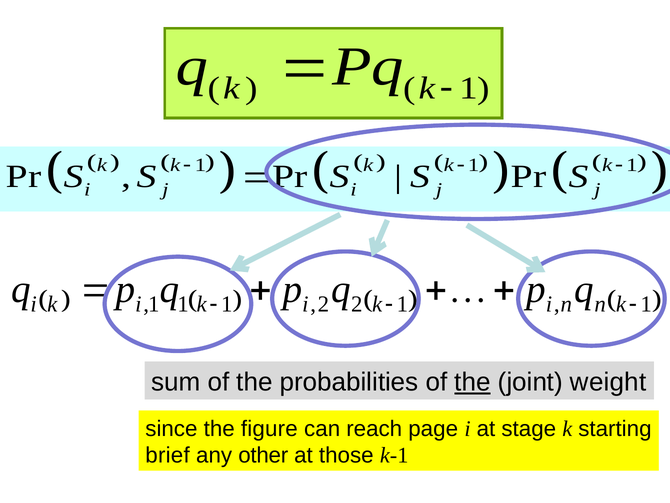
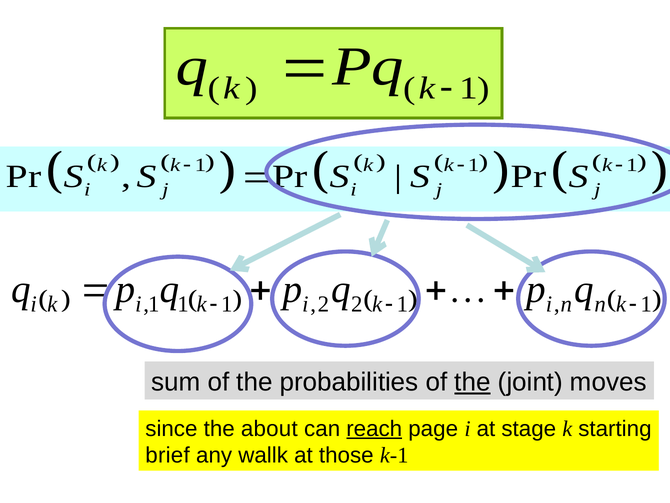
weight: weight -> moves
figure: figure -> about
reach underline: none -> present
other: other -> wallk
